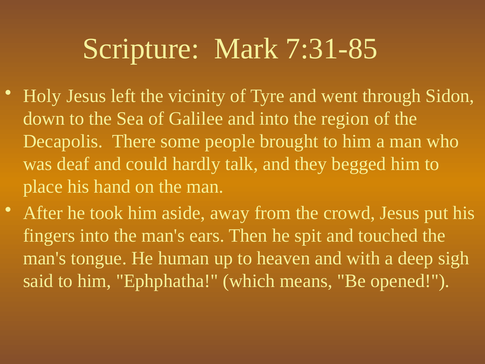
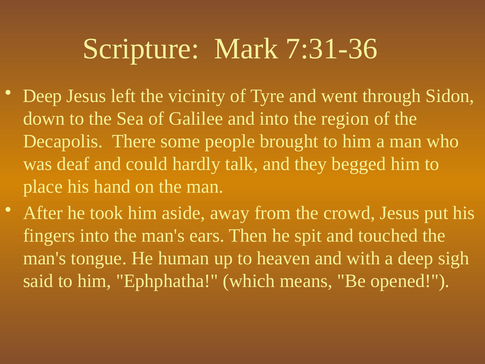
7:31-85: 7:31-85 -> 7:31-36
Holy at (42, 96): Holy -> Deep
